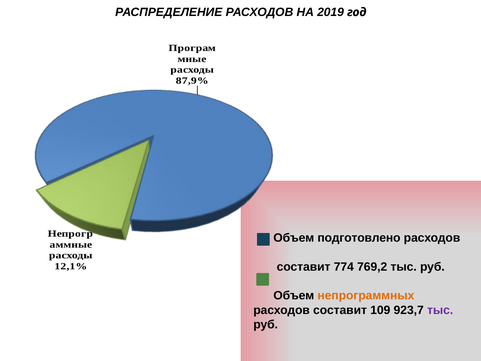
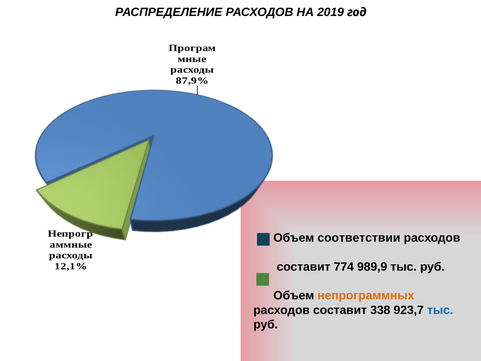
подготовлено: подготовлено -> соответствии
769,2: 769,2 -> 989,9
109: 109 -> 338
тыс at (440, 310) colour: purple -> blue
